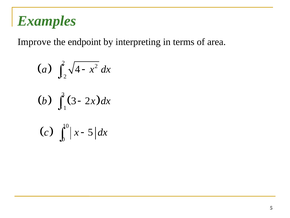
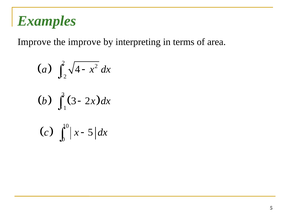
the endpoint: endpoint -> improve
